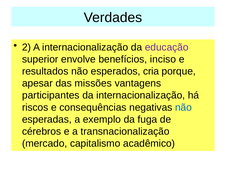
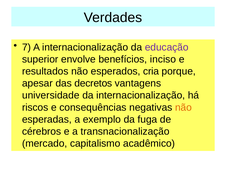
2: 2 -> 7
missões: missões -> decretos
participantes: participantes -> universidade
não at (183, 108) colour: blue -> orange
